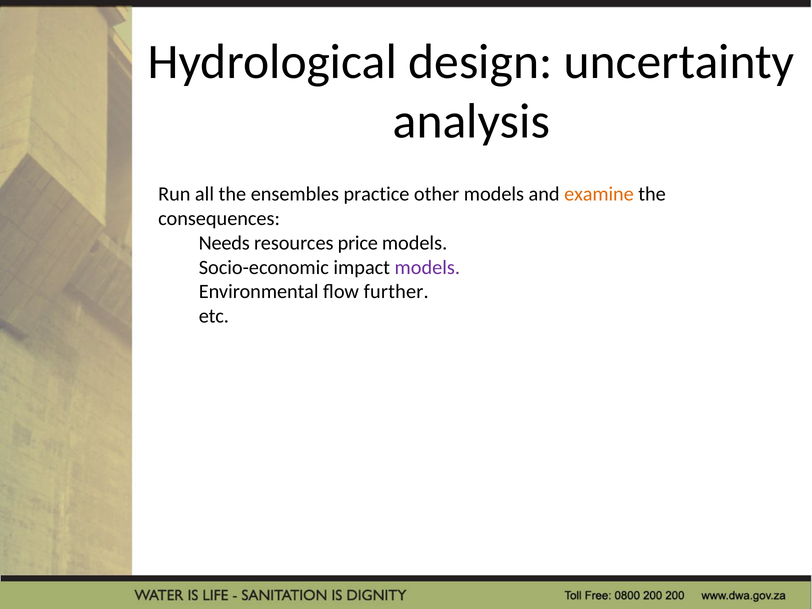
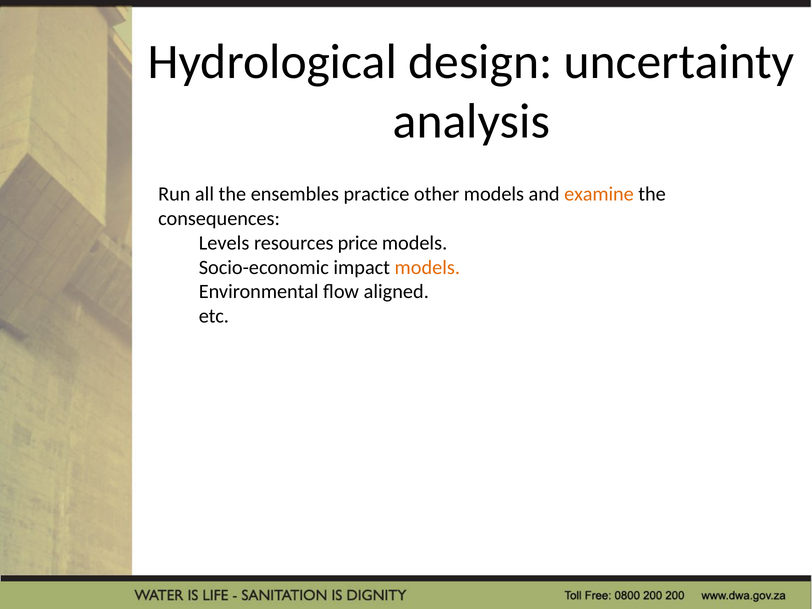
Needs: Needs -> Levels
models at (427, 267) colour: purple -> orange
further: further -> aligned
